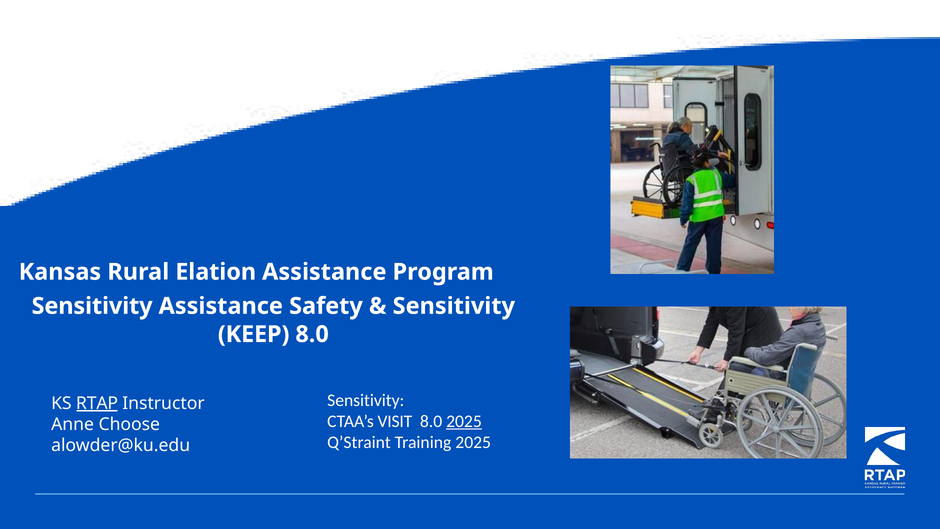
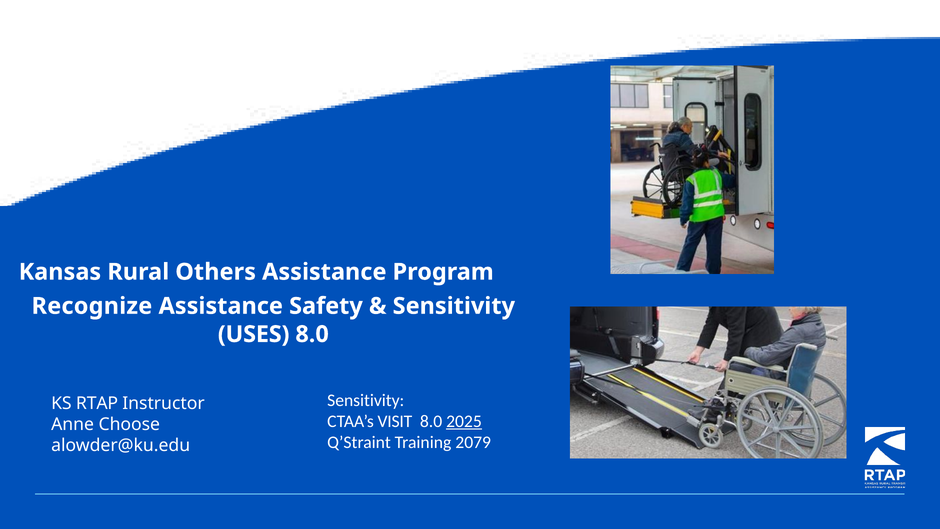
Elation: Elation -> Others
Sensitivity at (92, 306): Sensitivity -> Recognize
KEEP: KEEP -> USES
RTAP underline: present -> none
Training 2025: 2025 -> 2079
